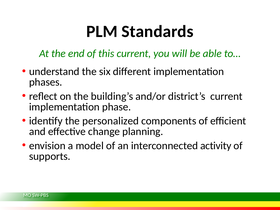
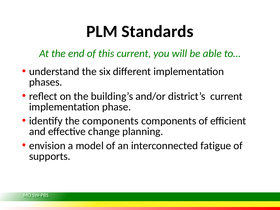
the personalized: personalized -> components
activity: activity -> fatigue
